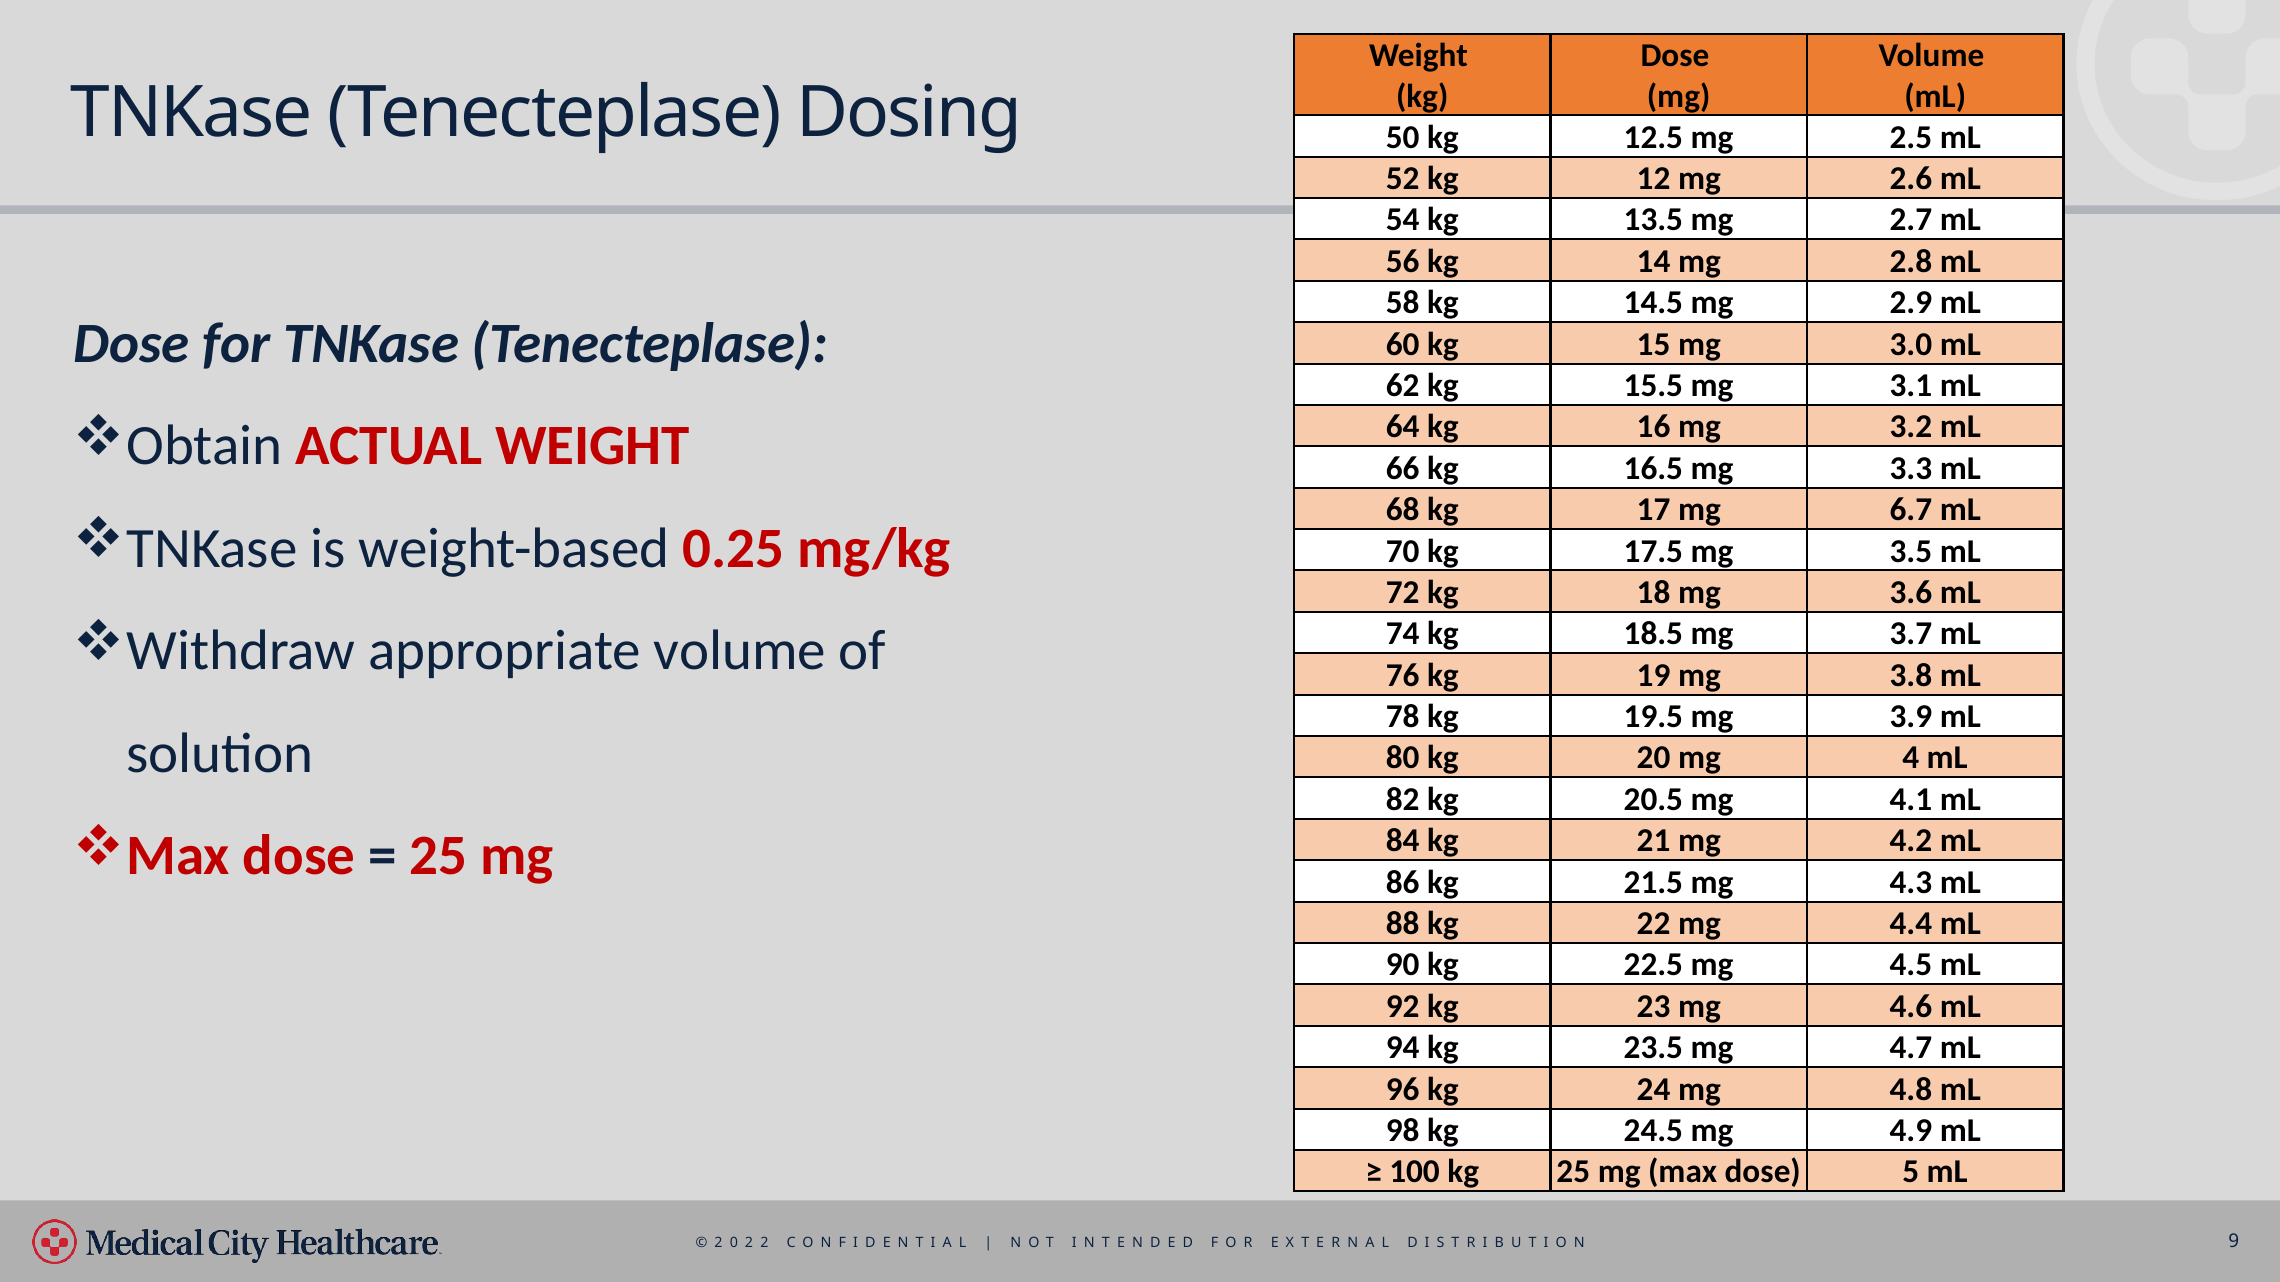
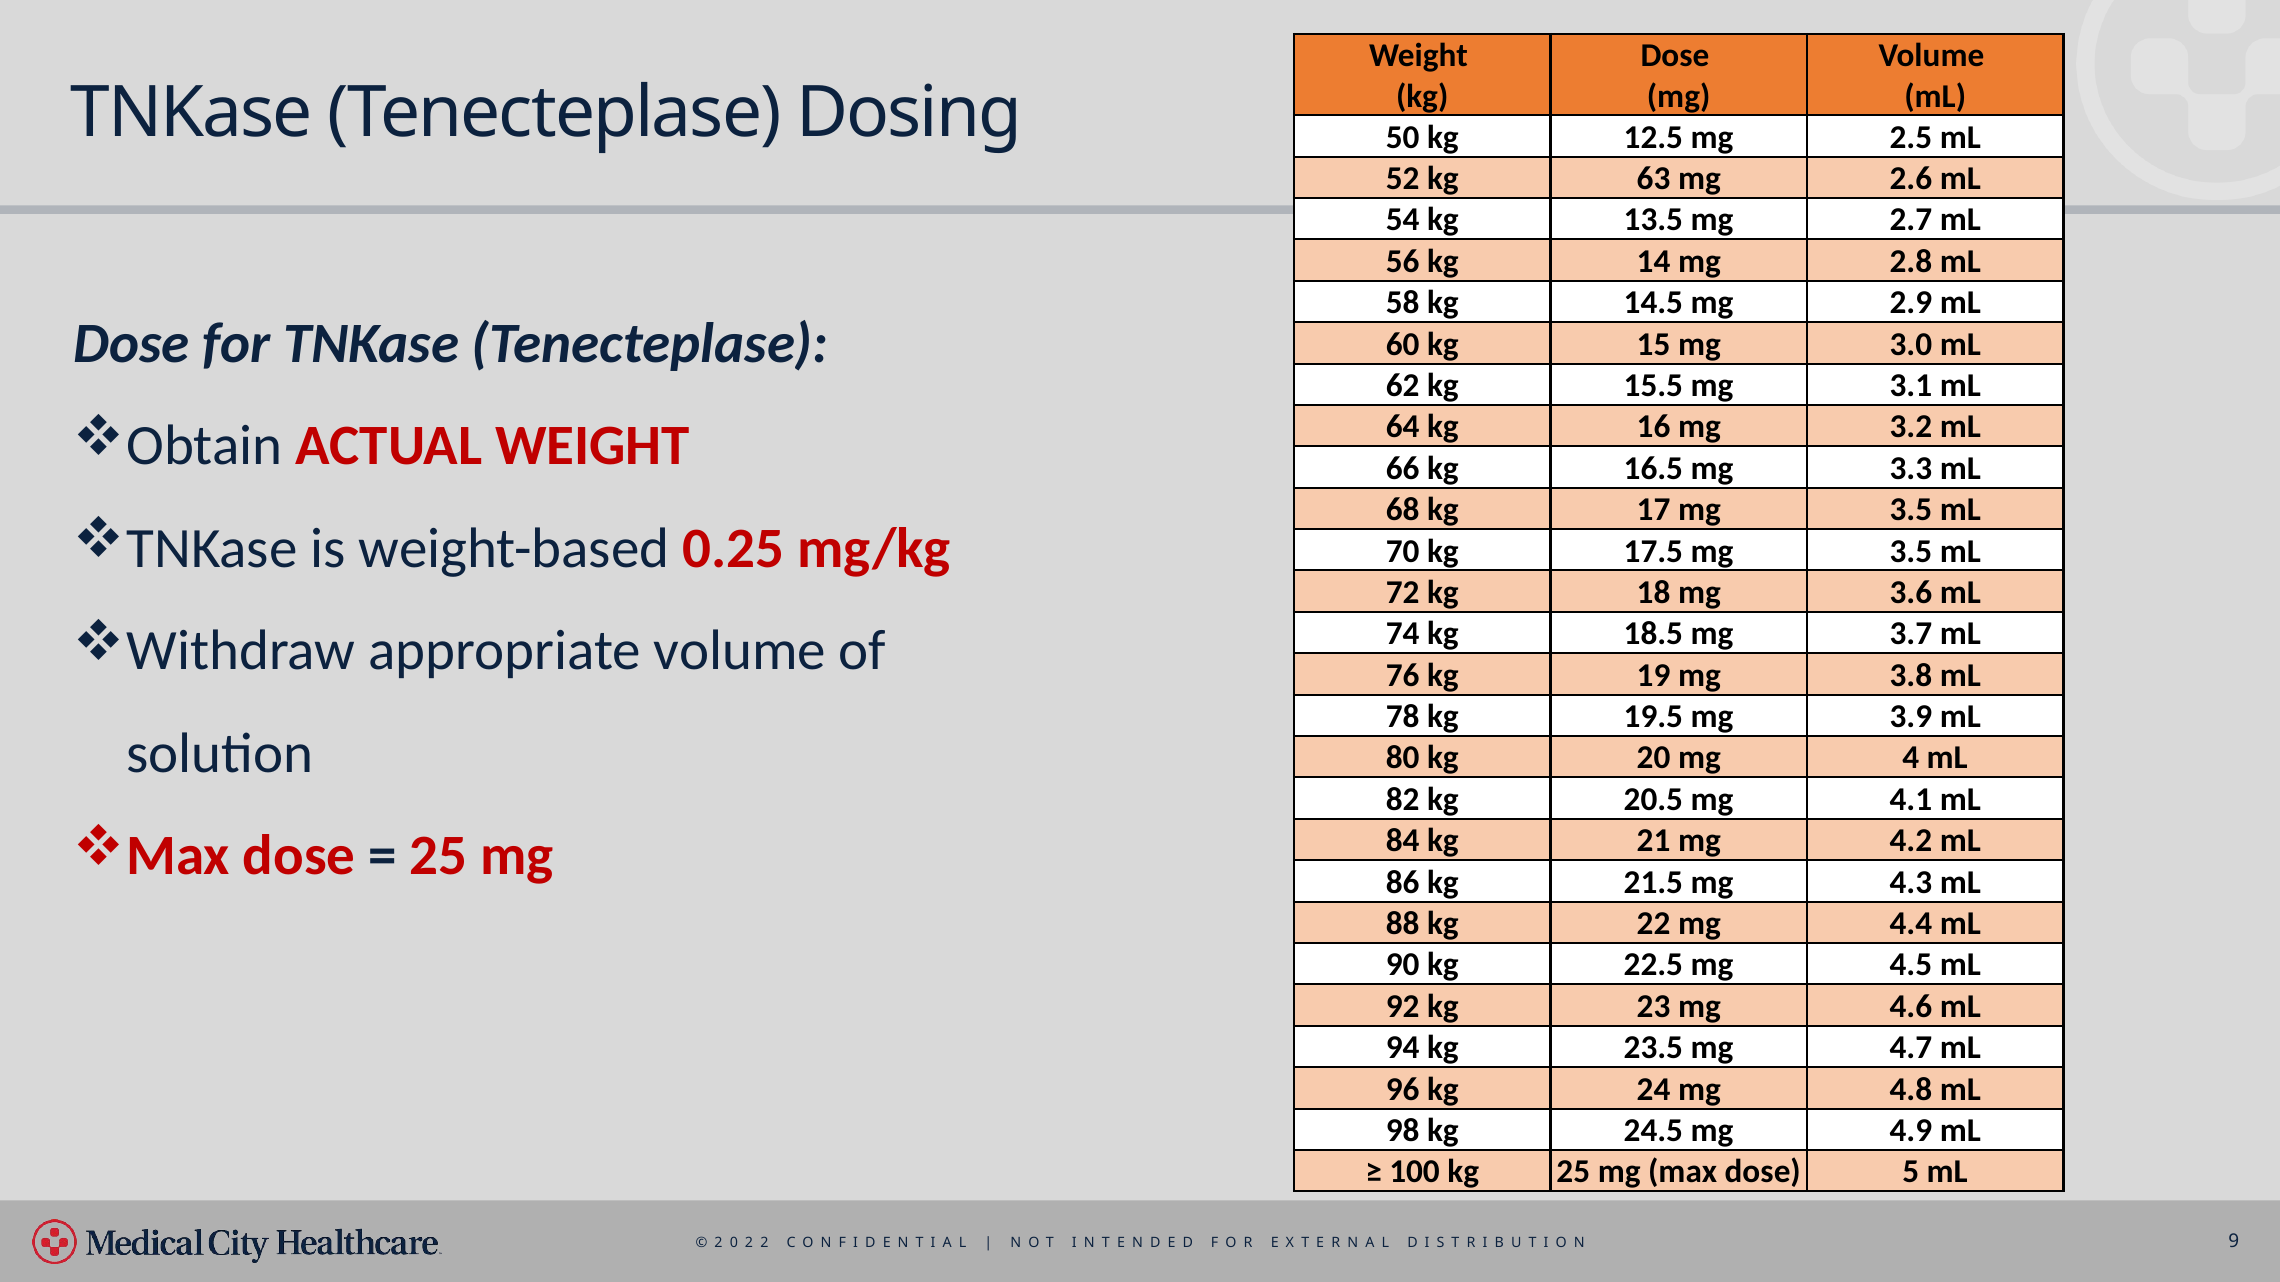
12: 12 -> 63
17 mg 6.7: 6.7 -> 3.5
